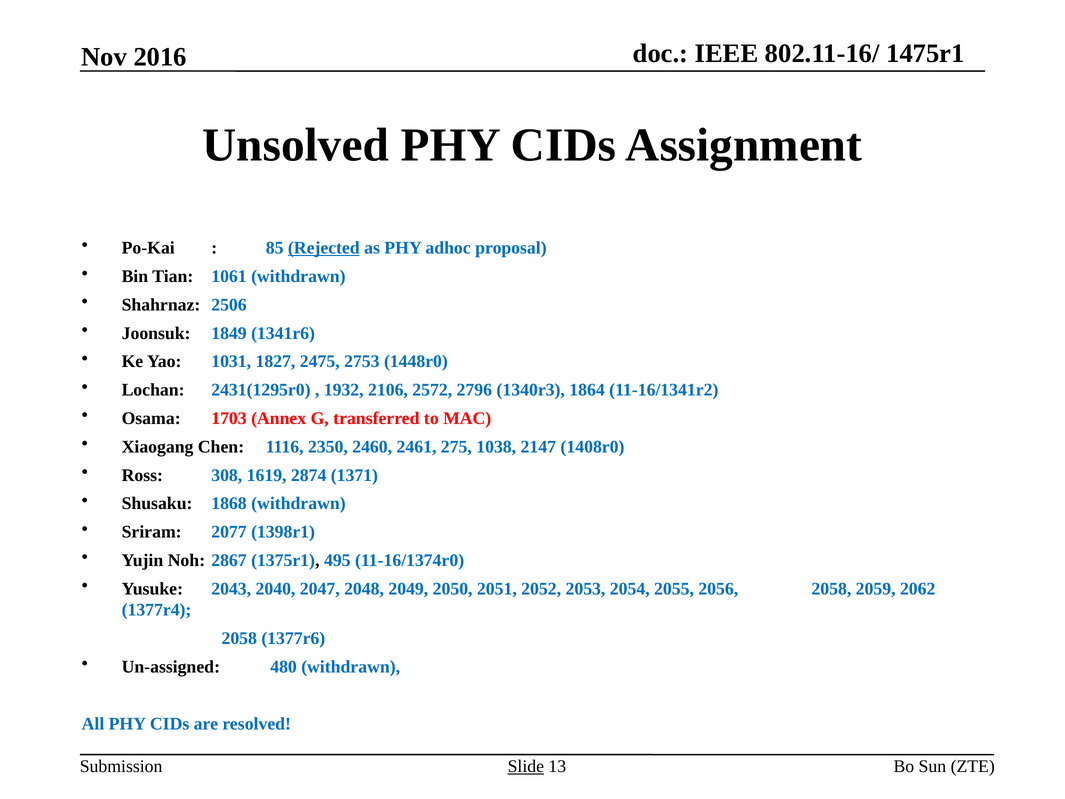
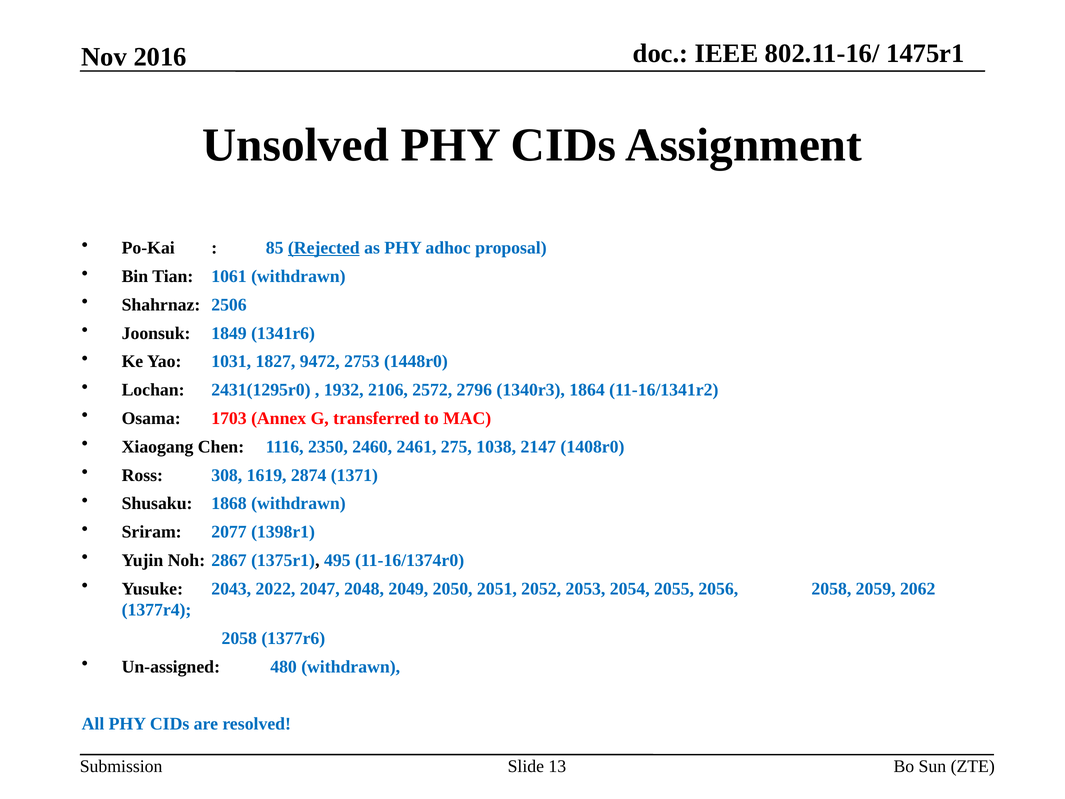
2475: 2475 -> 9472
2040: 2040 -> 2022
Slide underline: present -> none
